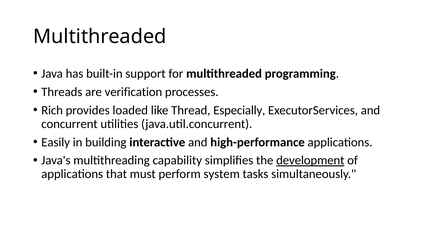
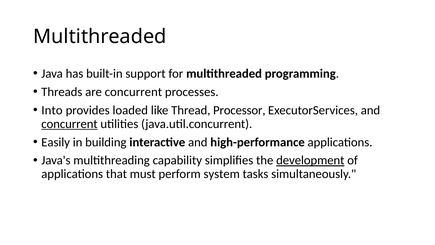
are verification: verification -> concurrent
Rich: Rich -> Into
Especially: Especially -> Processor
concurrent at (69, 124) underline: none -> present
